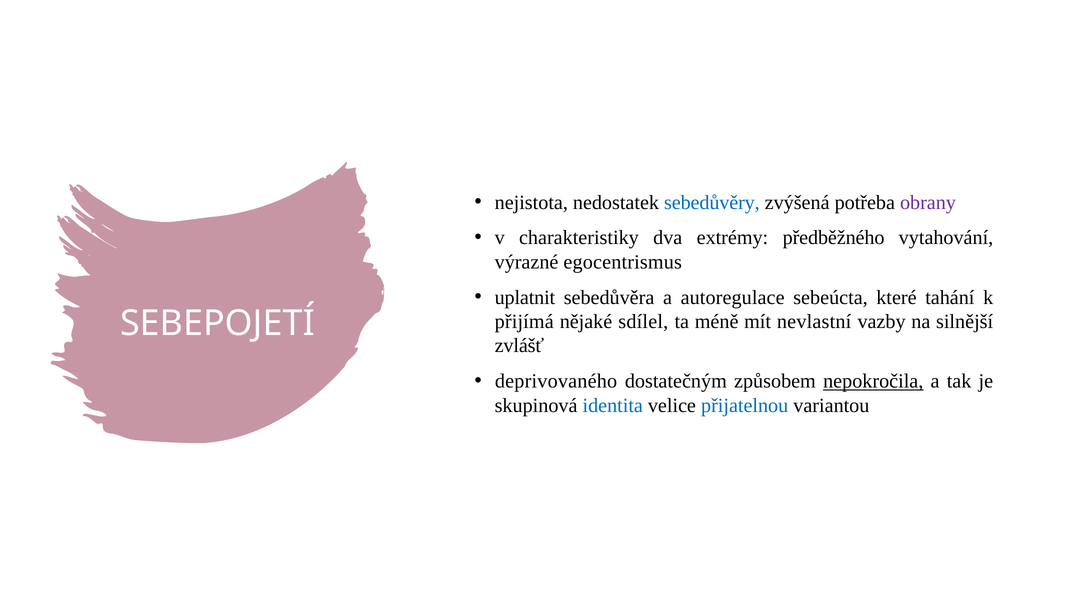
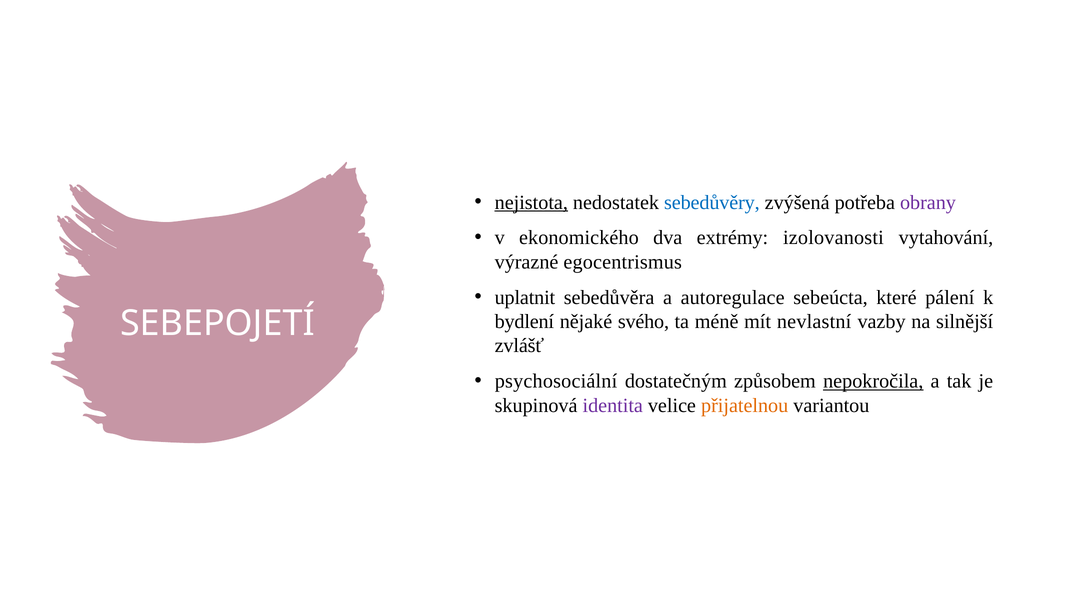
nejistota underline: none -> present
charakteristiky: charakteristiky -> ekonomického
předběžného: předběžného -> izolovanosti
tahání: tahání -> pálení
přijímá: přijímá -> bydlení
sdílel: sdílel -> svého
deprivovaného: deprivovaného -> psychosociální
identita colour: blue -> purple
přijatelnou colour: blue -> orange
